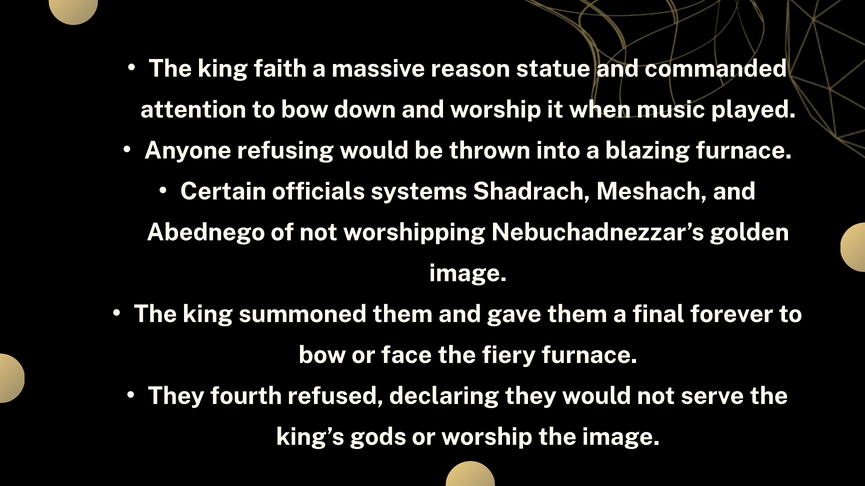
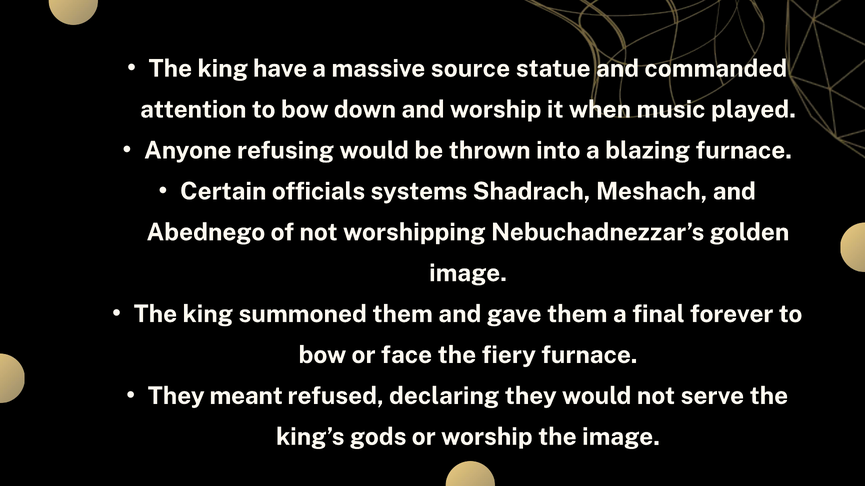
faith: faith -> have
reason: reason -> source
fourth: fourth -> meant
